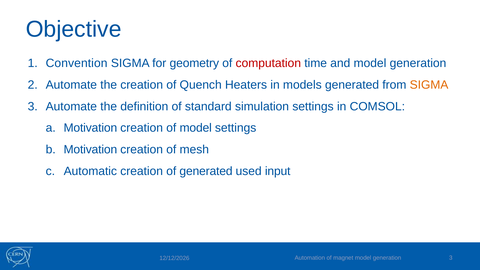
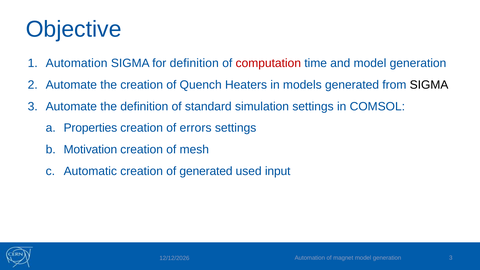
Convention at (77, 63): Convention -> Automation
for geometry: geometry -> definition
SIGMA at (429, 85) colour: orange -> black
Motivation at (90, 128): Motivation -> Properties
of model: model -> errors
